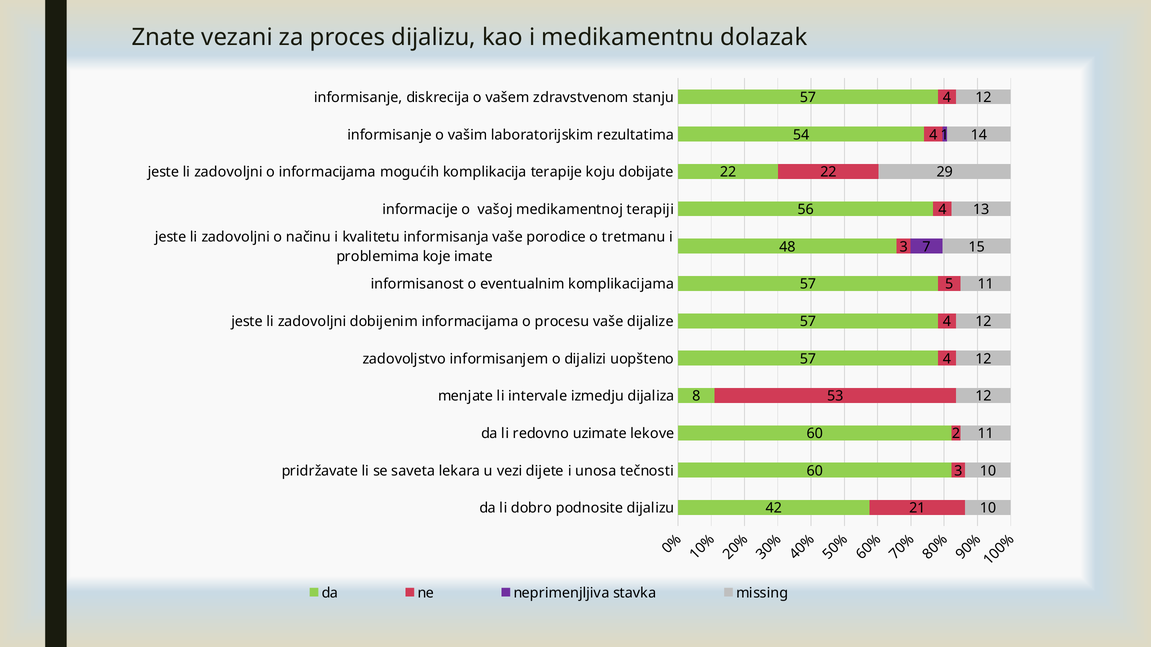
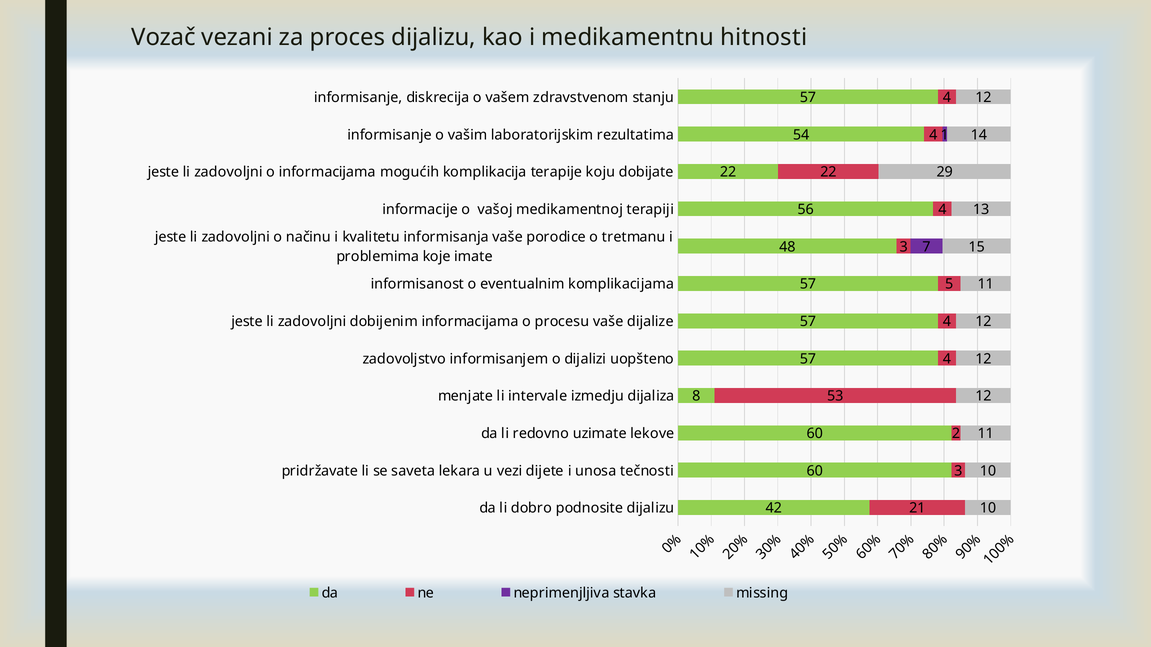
Znate: Znate -> Vozač
dolazak: dolazak -> hitnosti
